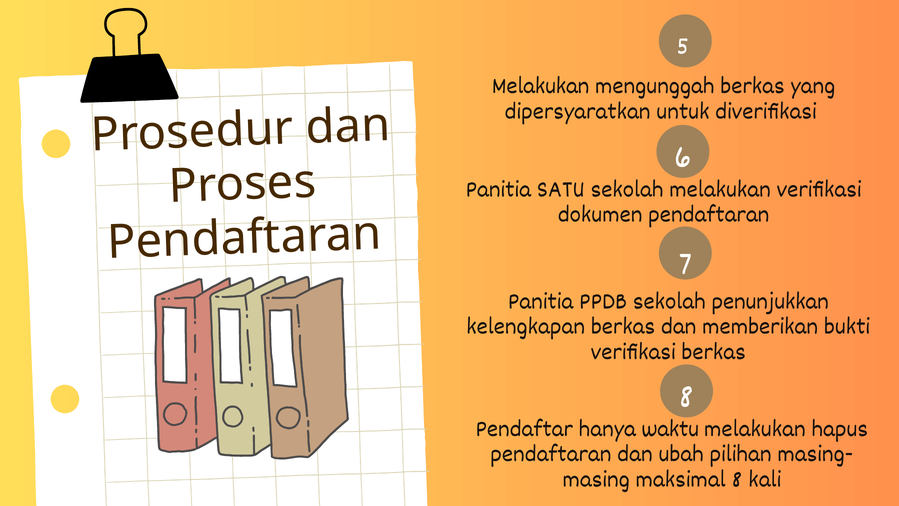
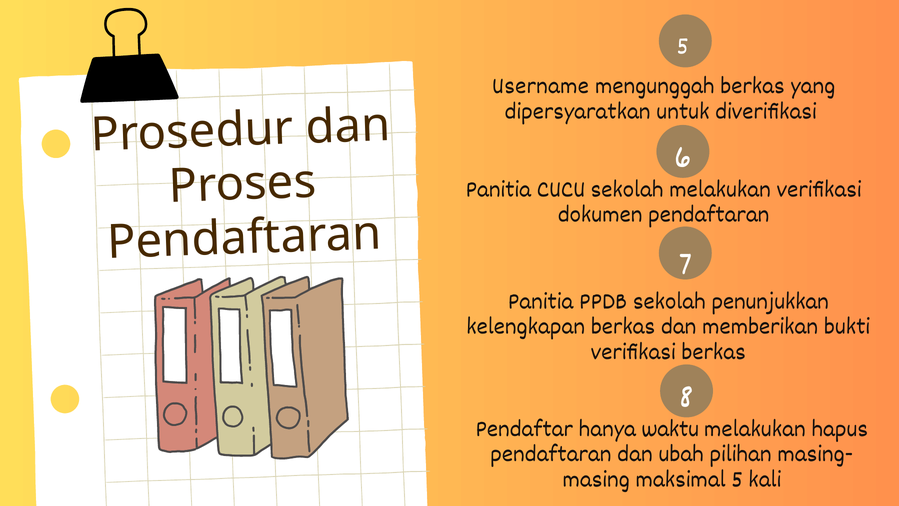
Melakukan at (541, 85): Melakukan -> Username
SATU: SATU -> CUCU
maksimal 8: 8 -> 5
